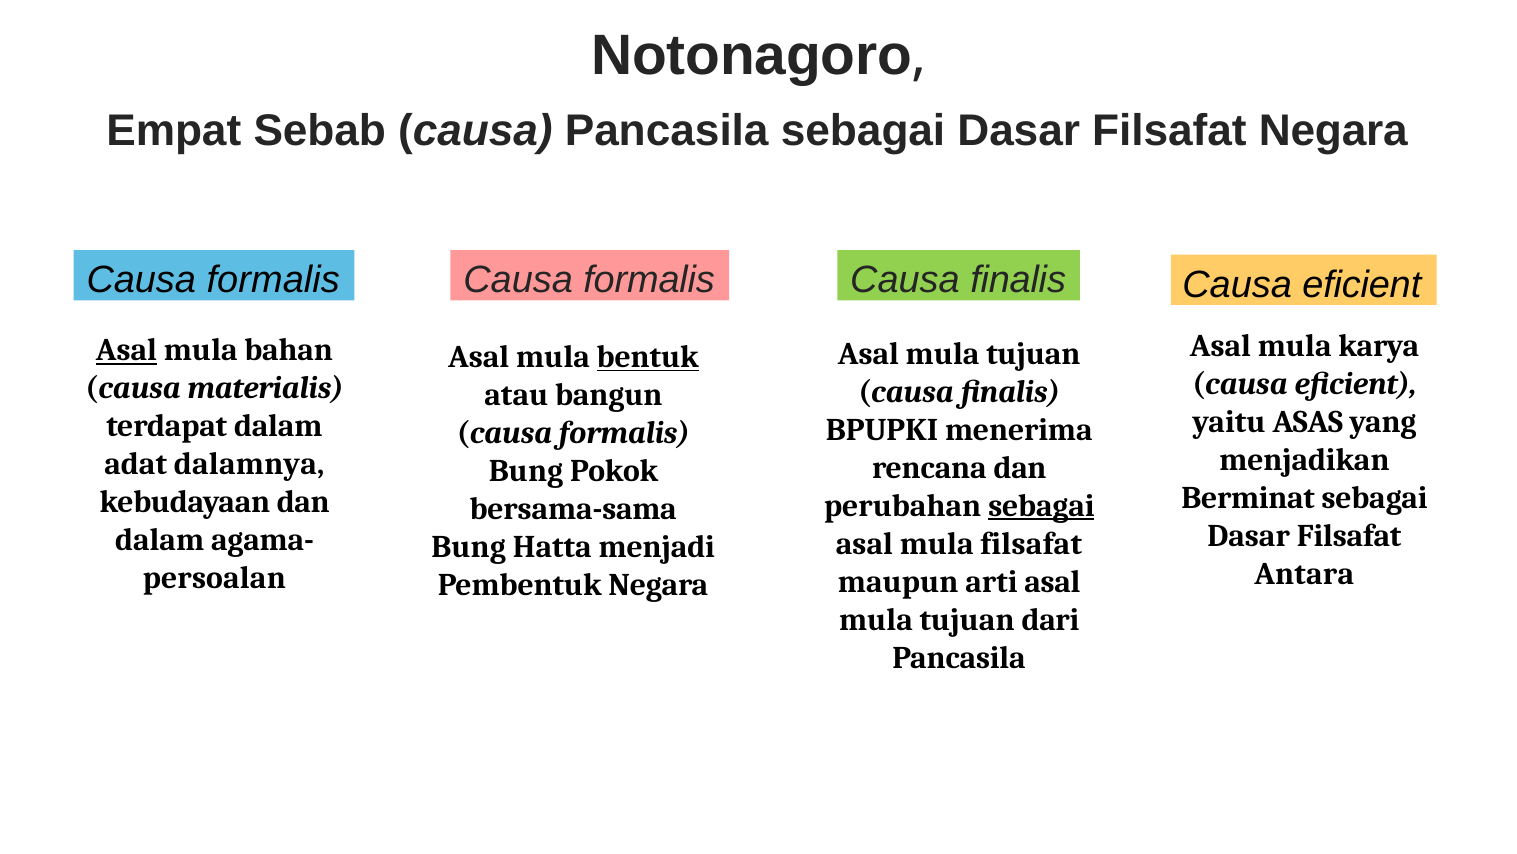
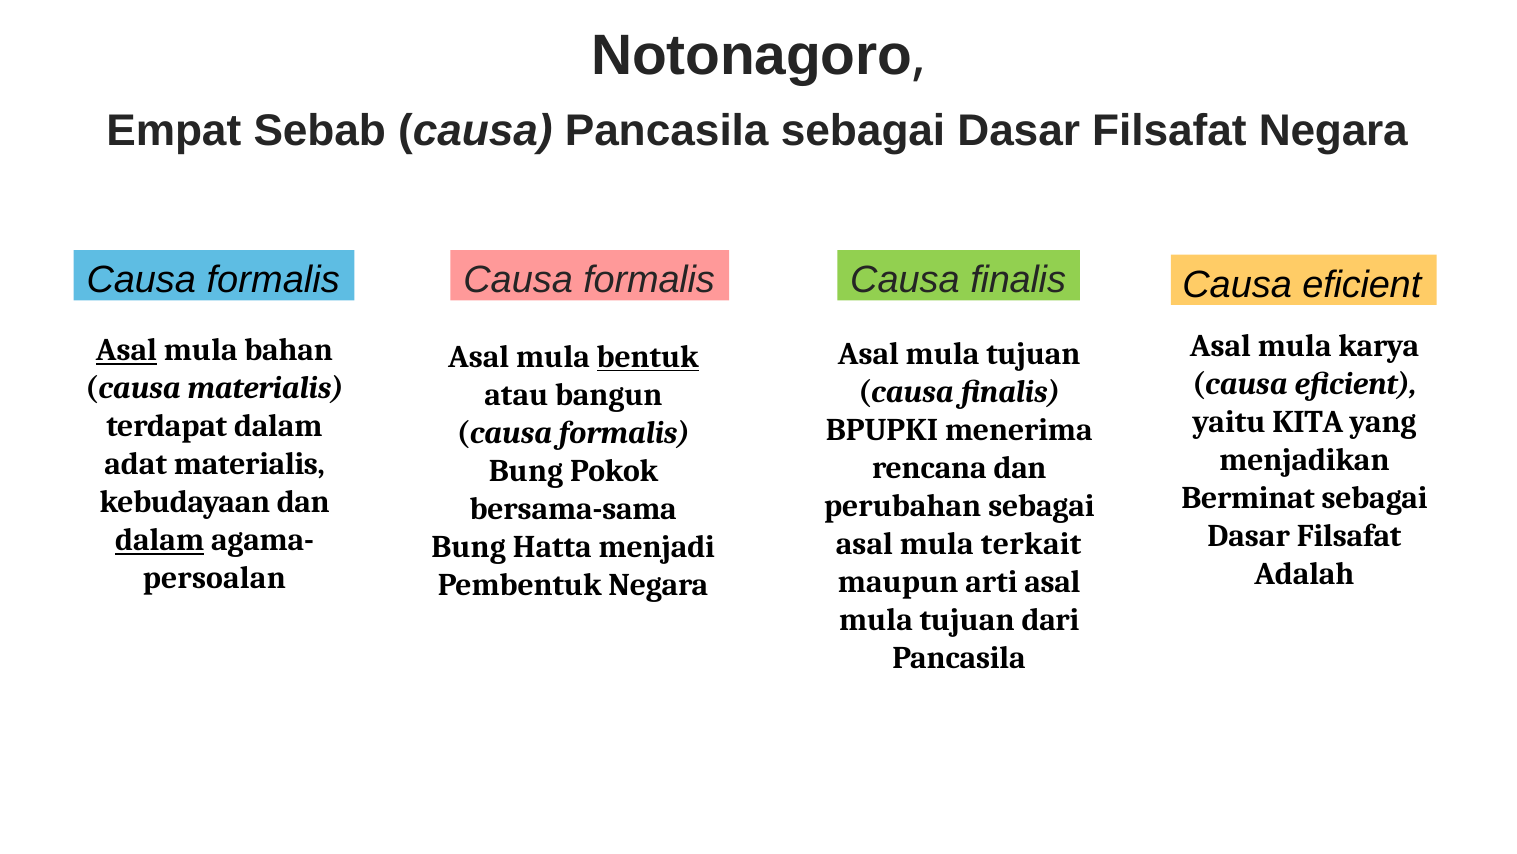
ASAS: ASAS -> KITA
adat dalamnya: dalamnya -> materialis
sebagai at (1041, 505) underline: present -> none
dalam at (160, 540) underline: none -> present
mula filsafat: filsafat -> terkait
Antara: Antara -> Adalah
